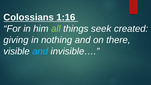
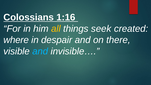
all colour: light green -> yellow
giving: giving -> where
nothing: nothing -> despair
